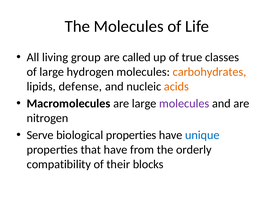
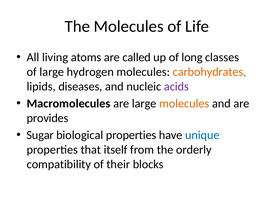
group: group -> atoms
true: true -> long
defense: defense -> diseases
acids colour: orange -> purple
molecules at (184, 104) colour: purple -> orange
nitrogen: nitrogen -> provides
Serve: Serve -> Sugar
that have: have -> itself
